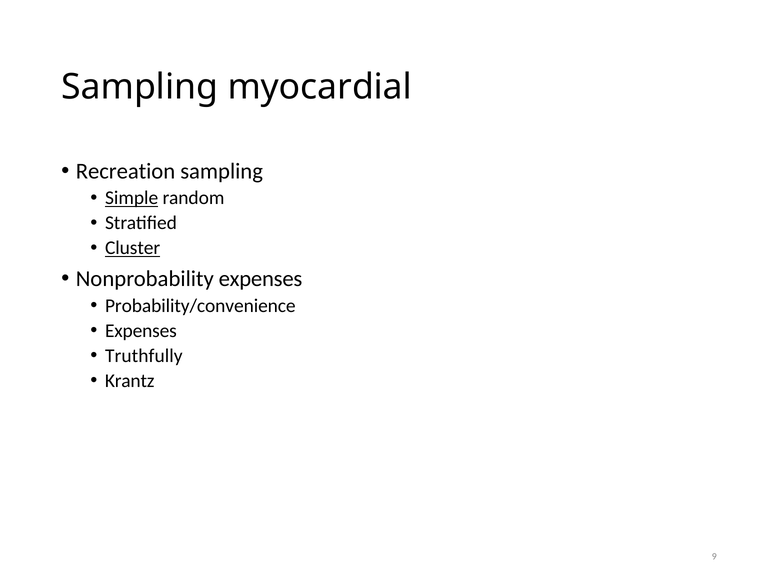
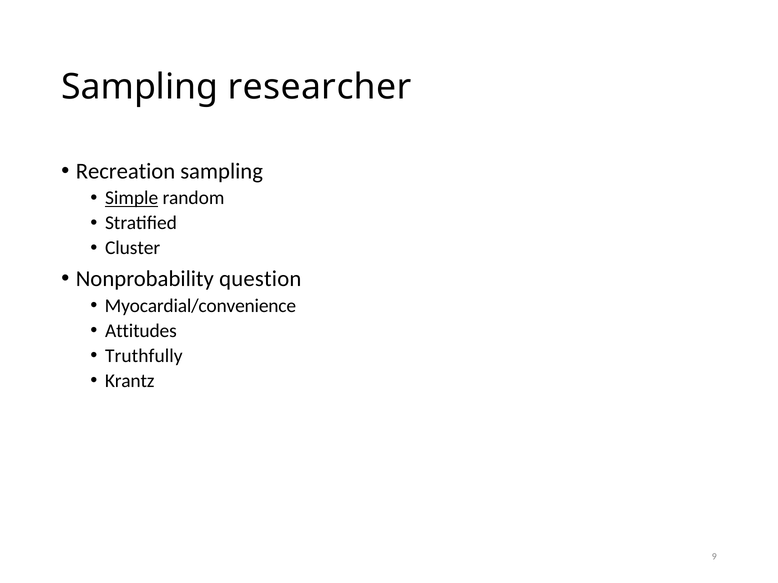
myocardial: myocardial -> researcher
Cluster underline: present -> none
Nonprobability expenses: expenses -> question
Probability/convenience: Probability/convenience -> Myocardial/convenience
Expenses at (141, 331): Expenses -> Attitudes
